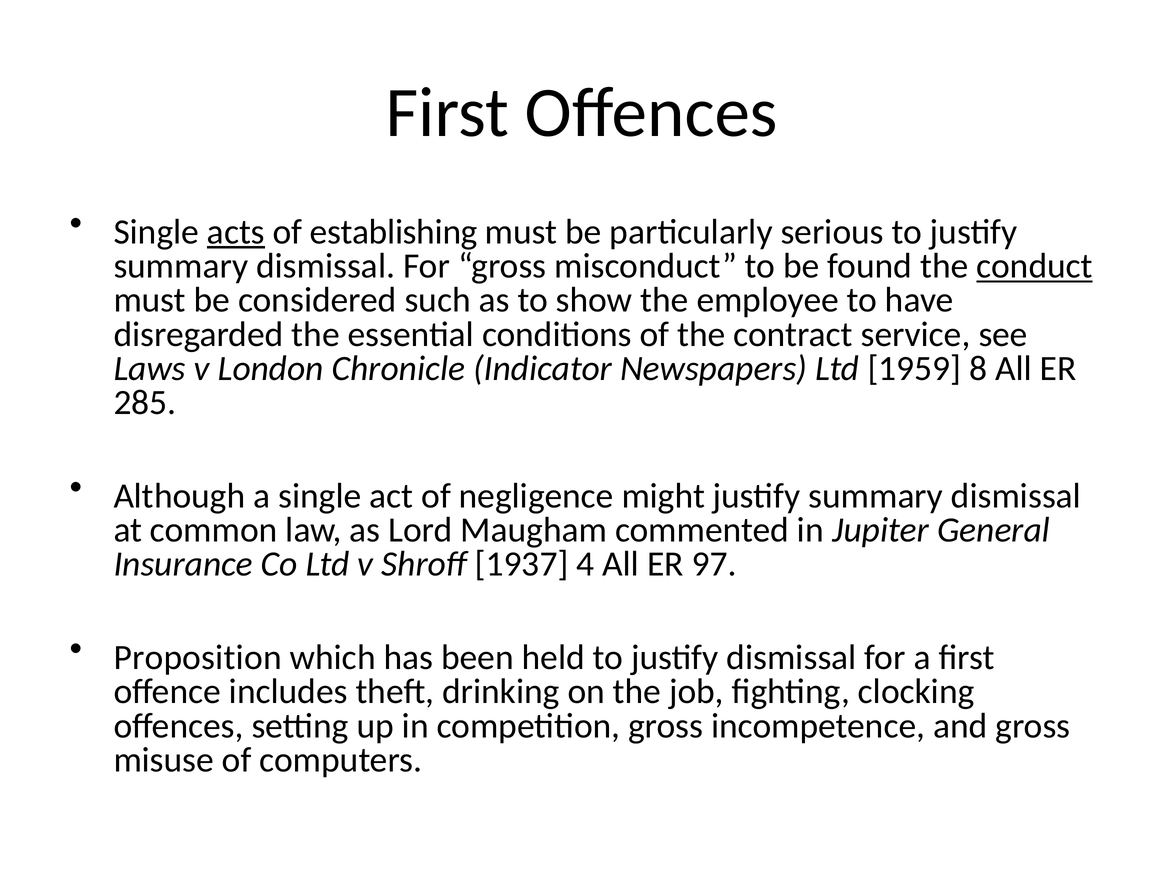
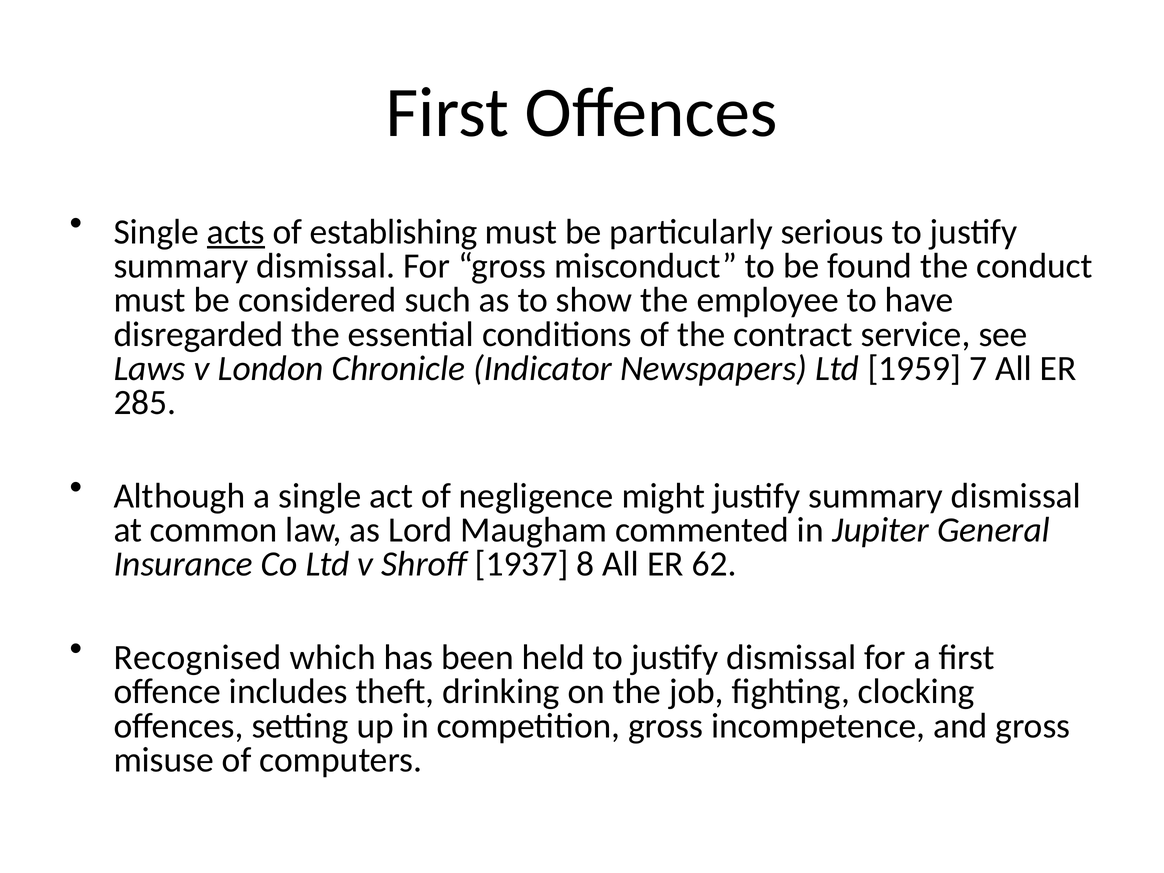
conduct underline: present -> none
8: 8 -> 7
4: 4 -> 8
97: 97 -> 62
Proposition: Proposition -> Recognised
